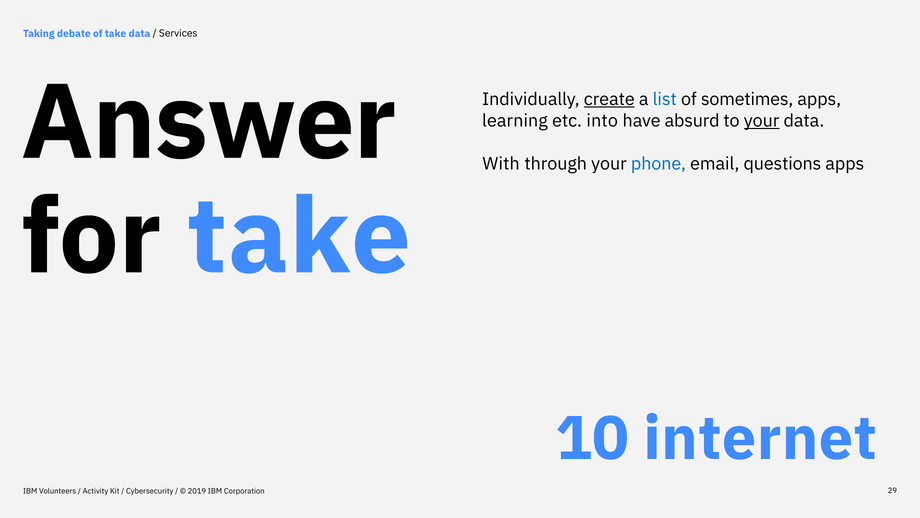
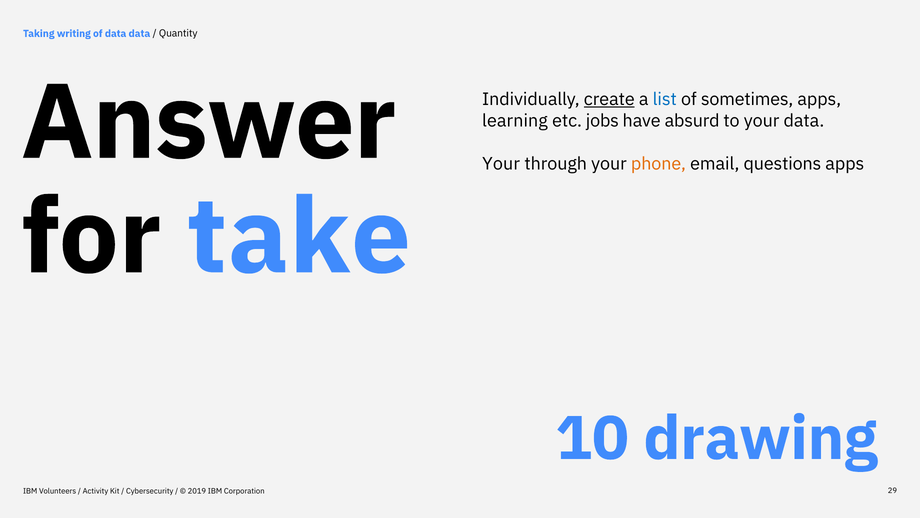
debate: debate -> writing
of take: take -> data
Services: Services -> Quantity
into: into -> jobs
your at (762, 121) underline: present -> none
With at (501, 164): With -> Your
phone colour: blue -> orange
internet: internet -> drawing
